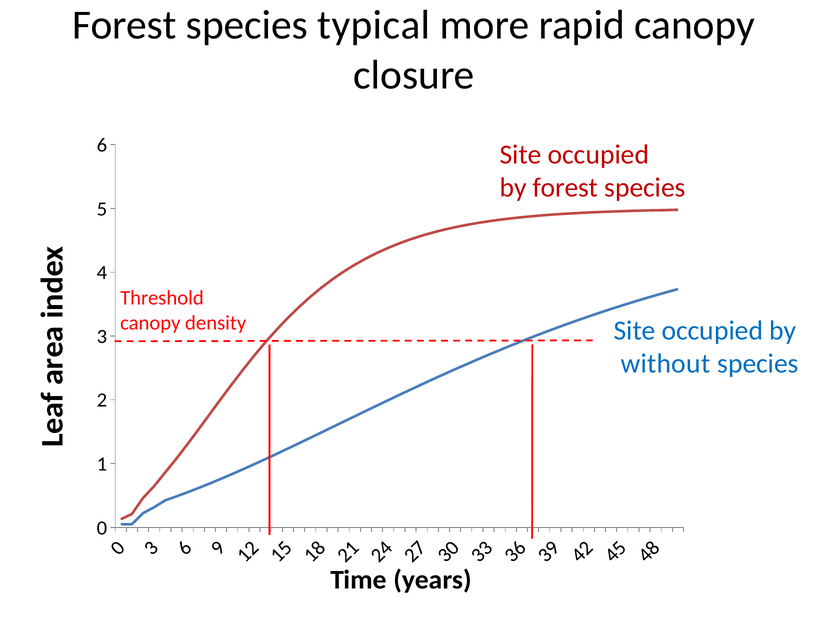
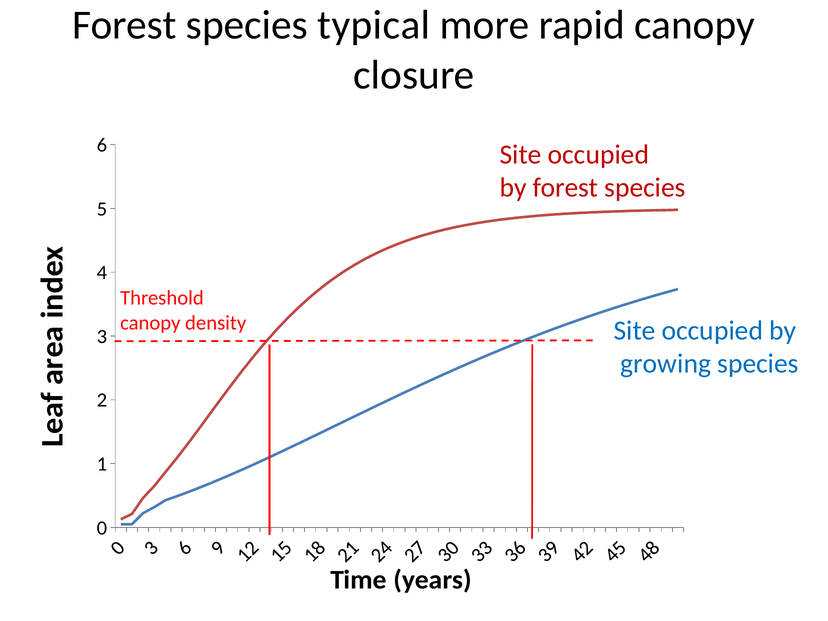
without: without -> growing
